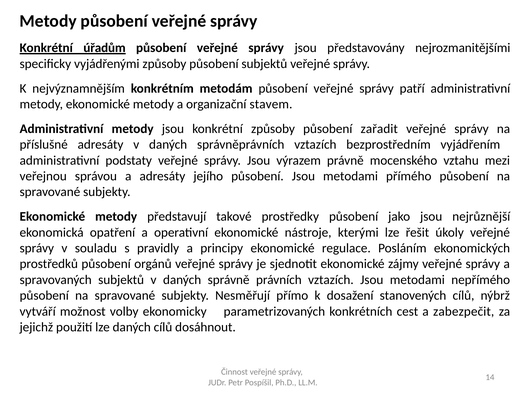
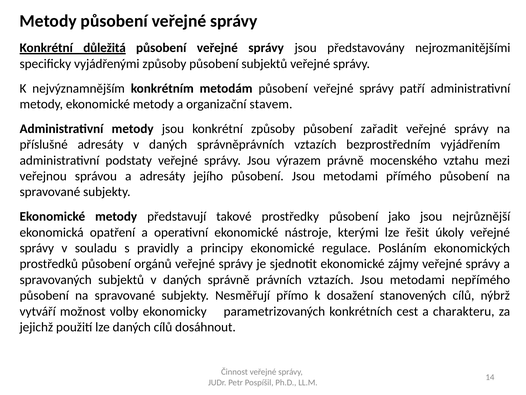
úřadům: úřadům -> důležitá
zabezpečit: zabezpečit -> charakteru
